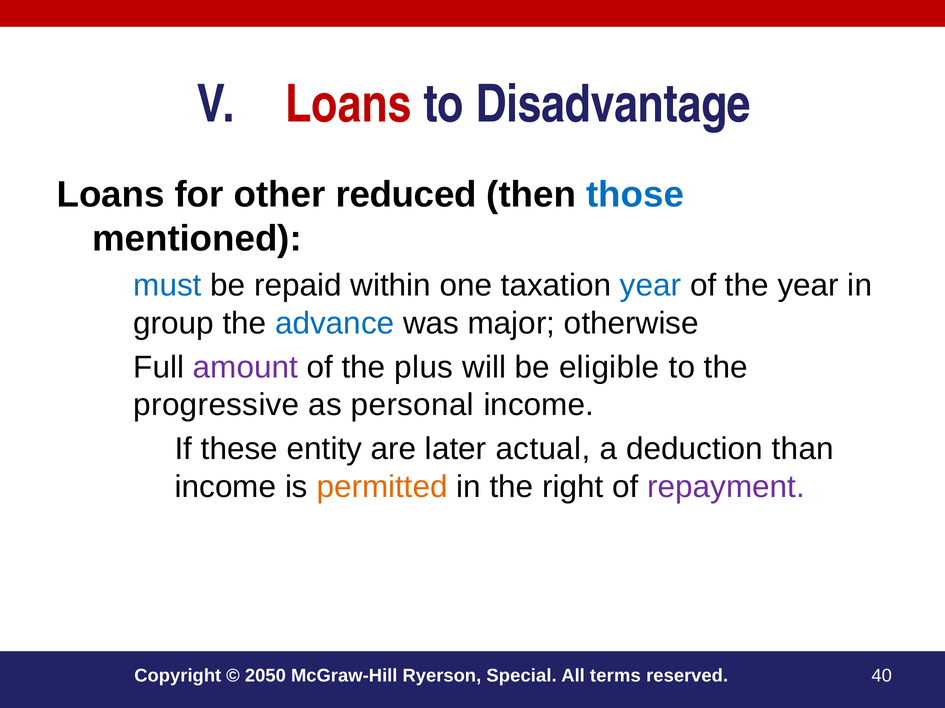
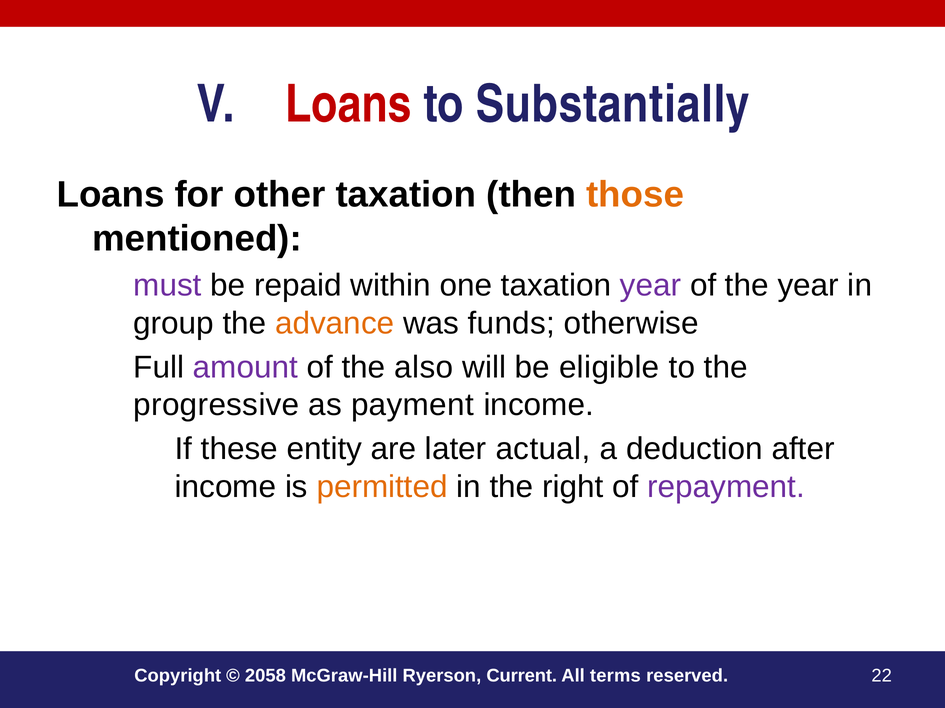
Disadvantage: Disadvantage -> Substantially
other reduced: reduced -> taxation
those colour: blue -> orange
must colour: blue -> purple
year at (651, 286) colour: blue -> purple
advance colour: blue -> orange
major: major -> funds
plus: plus -> also
personal: personal -> payment
than: than -> after
2050: 2050 -> 2058
Special: Special -> Current
40: 40 -> 22
